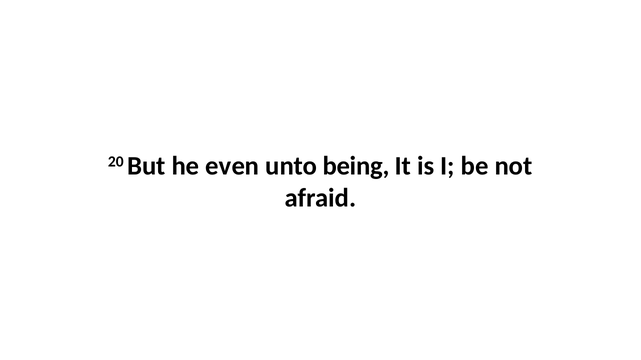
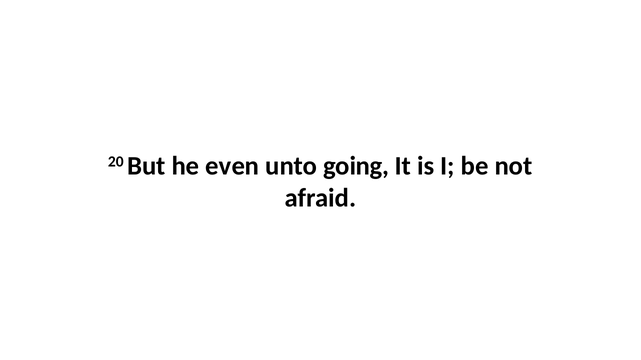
being: being -> going
